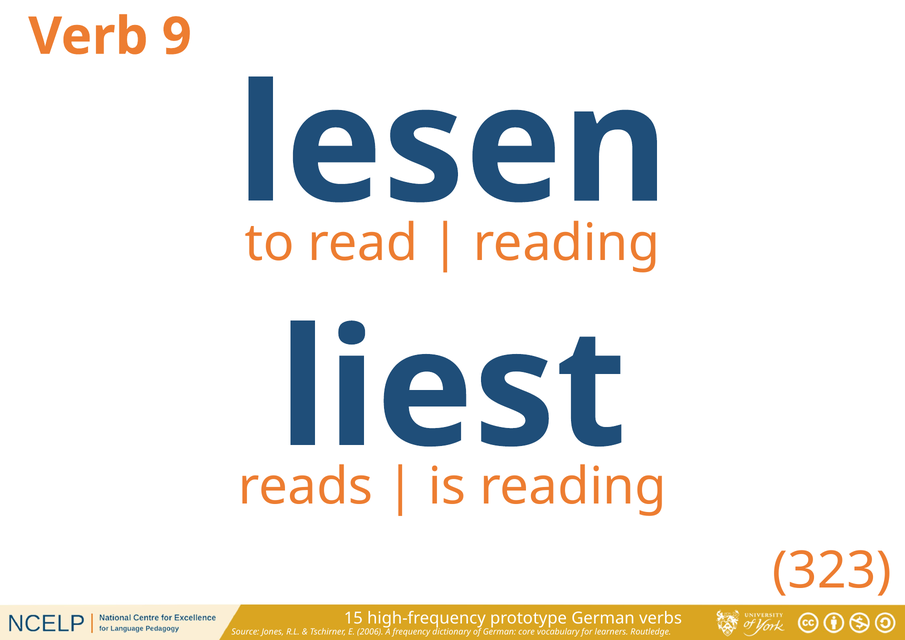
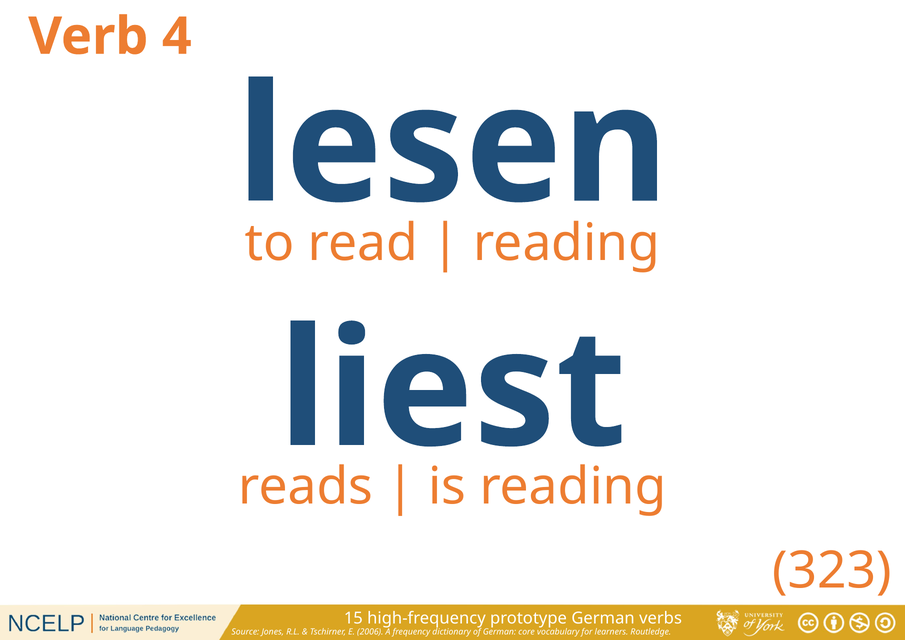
9: 9 -> 4
